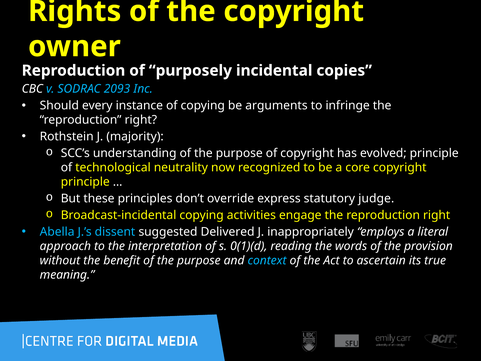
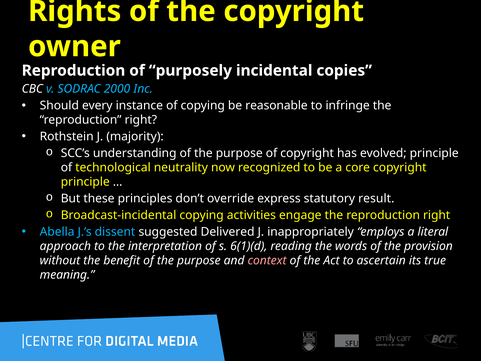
2093: 2093 -> 2000
arguments: arguments -> reasonable
judge: judge -> result
0(1)(d: 0(1)(d -> 6(1)(d
context colour: light blue -> pink
